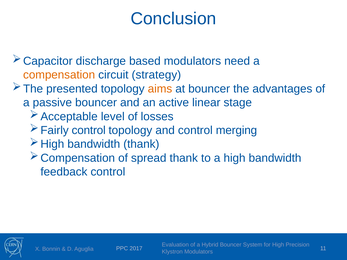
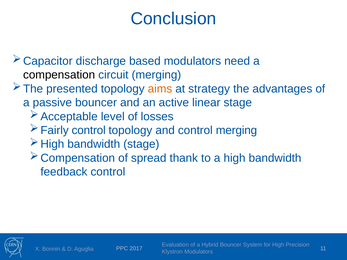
compensation colour: orange -> black
circuit strategy: strategy -> merging
at bouncer: bouncer -> strategy
bandwidth thank: thank -> stage
